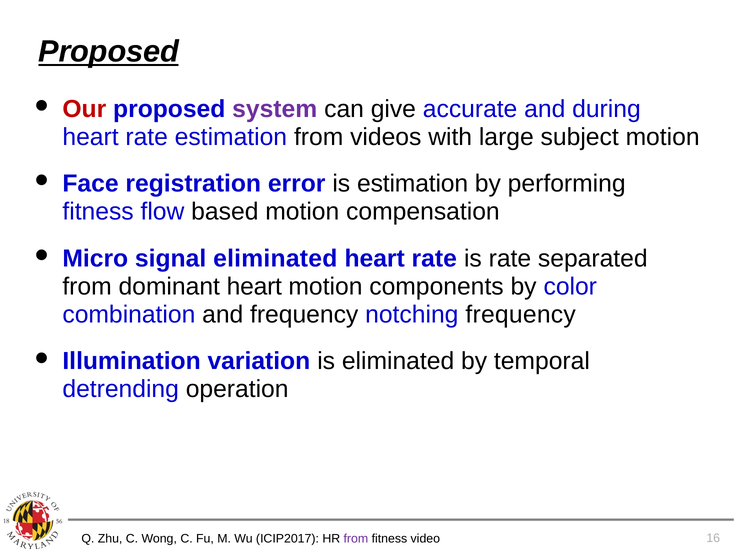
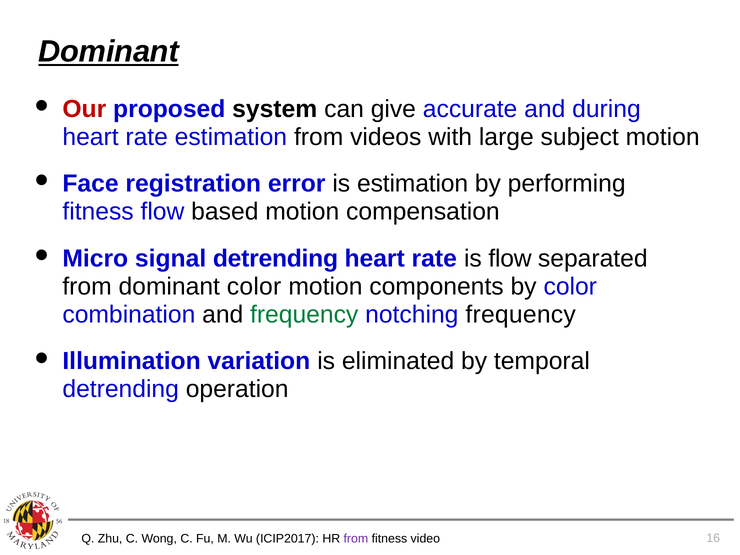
Proposed at (109, 51): Proposed -> Dominant
system colour: purple -> black
signal eliminated: eliminated -> detrending
is rate: rate -> flow
dominant heart: heart -> color
frequency at (304, 315) colour: black -> green
